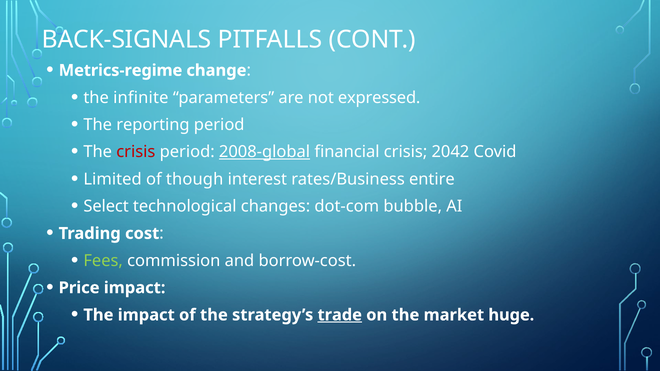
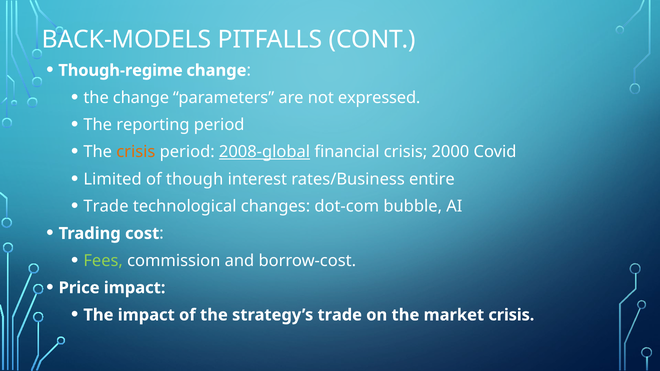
BACK-SIGNALS: BACK-SIGNALS -> BACK-MODELS
Metrics-regime: Metrics-regime -> Though-regime
the infinite: infinite -> change
crisis at (136, 152) colour: red -> orange
2042: 2042 -> 2000
Select at (106, 206): Select -> Trade
trade at (340, 315) underline: present -> none
market huge: huge -> crisis
